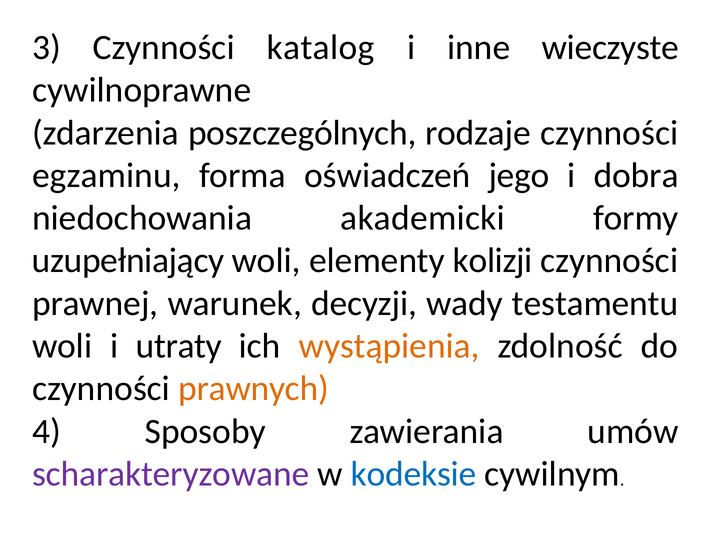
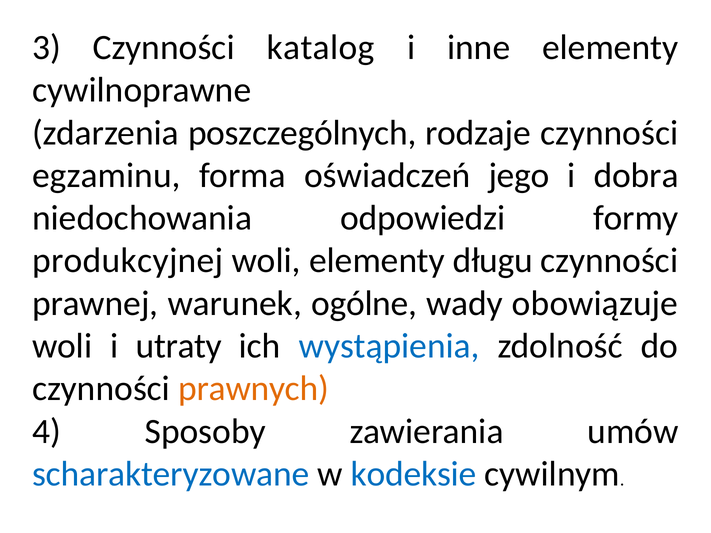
inne wieczyste: wieczyste -> elementy
akademicki: akademicki -> odpowiedzi
uzupełniający: uzupełniający -> produkcyjnej
kolizji: kolizji -> długu
decyzji: decyzji -> ogólne
testamentu: testamentu -> obowiązuje
wystąpienia colour: orange -> blue
scharakteryzowane colour: purple -> blue
